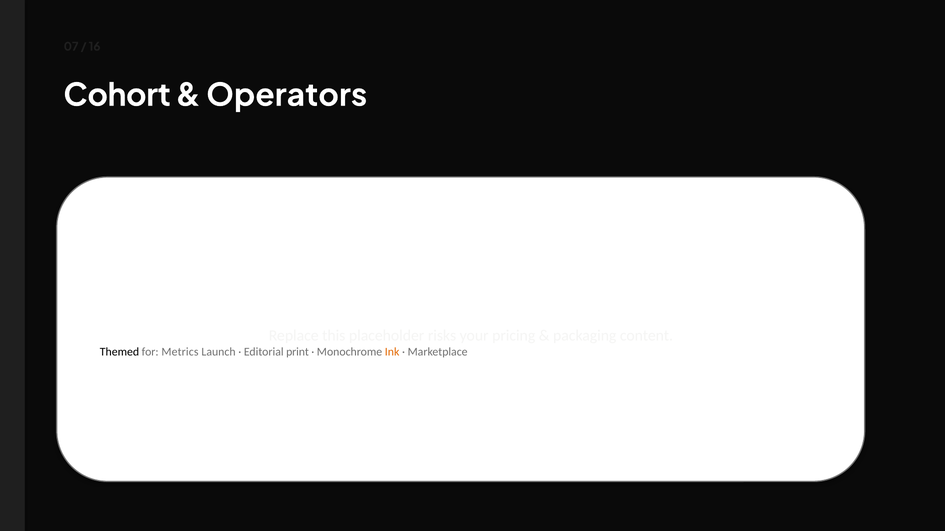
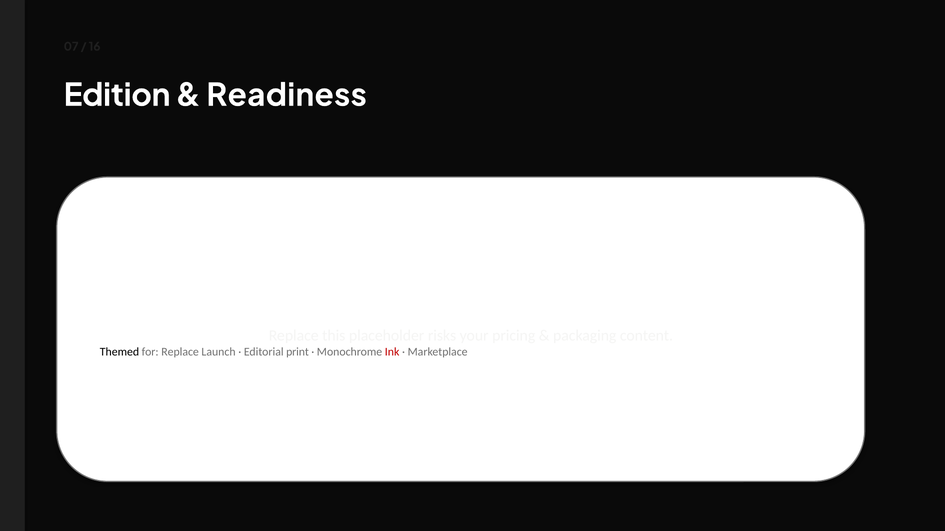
Cohort: Cohort -> Edition
Operators: Operators -> Readiness
for Metrics: Metrics -> Replace
Ink colour: orange -> red
